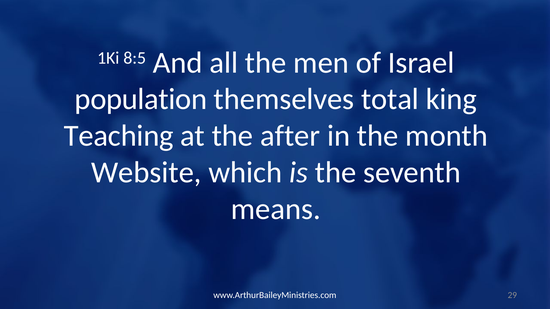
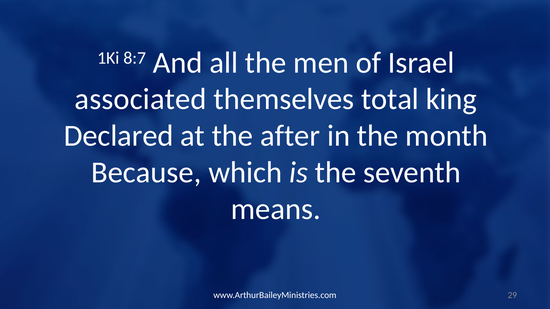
8:5: 8:5 -> 8:7
population: population -> associated
Teaching: Teaching -> Declared
Website: Website -> Because
